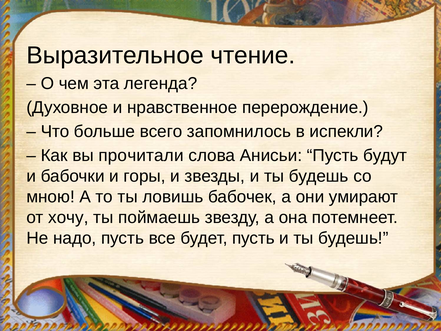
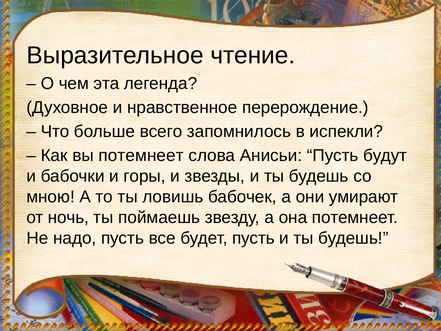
вы прочитали: прочитали -> потемнеет
хочу: хочу -> ночь
